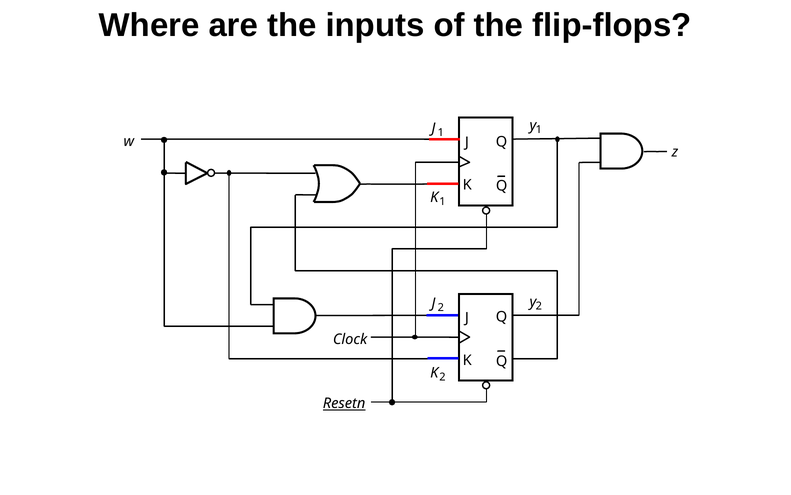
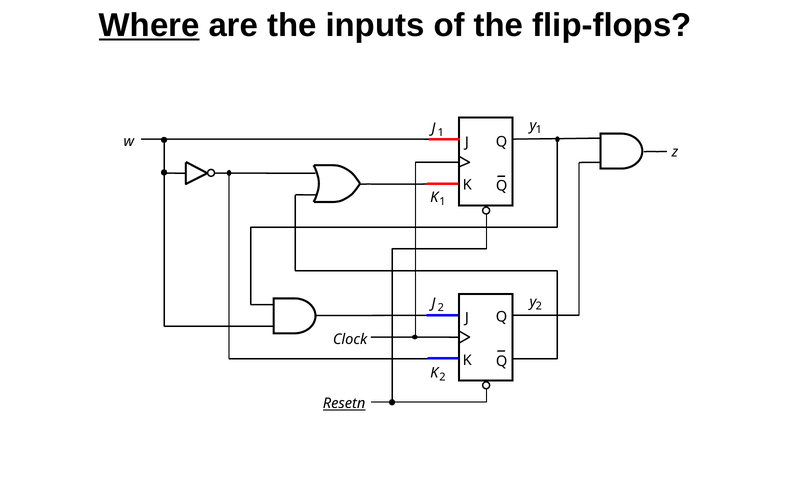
Where underline: none -> present
